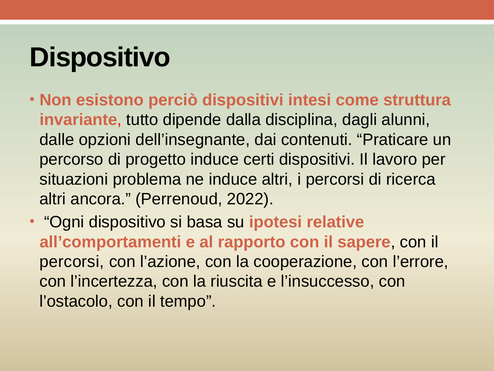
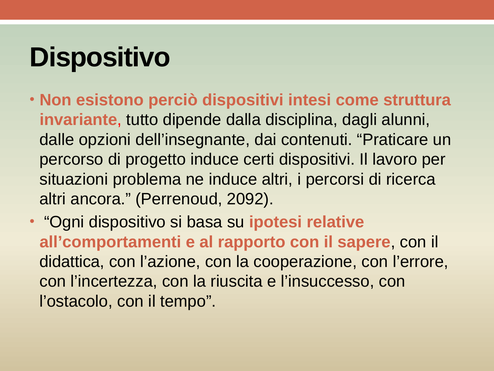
2022: 2022 -> 2092
percorsi at (72, 261): percorsi -> didattica
